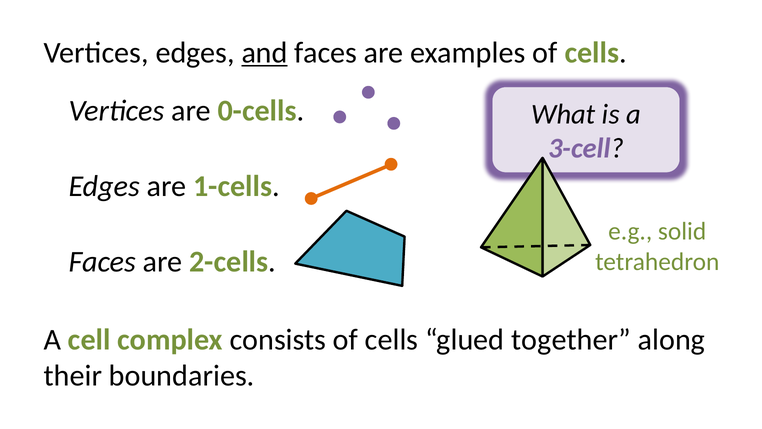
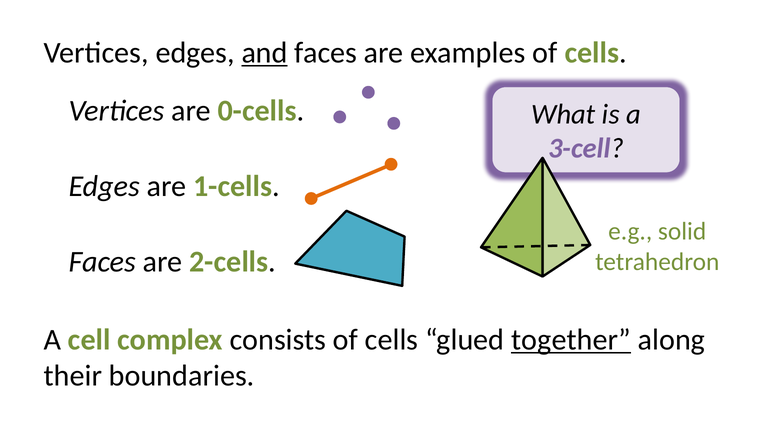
together underline: none -> present
